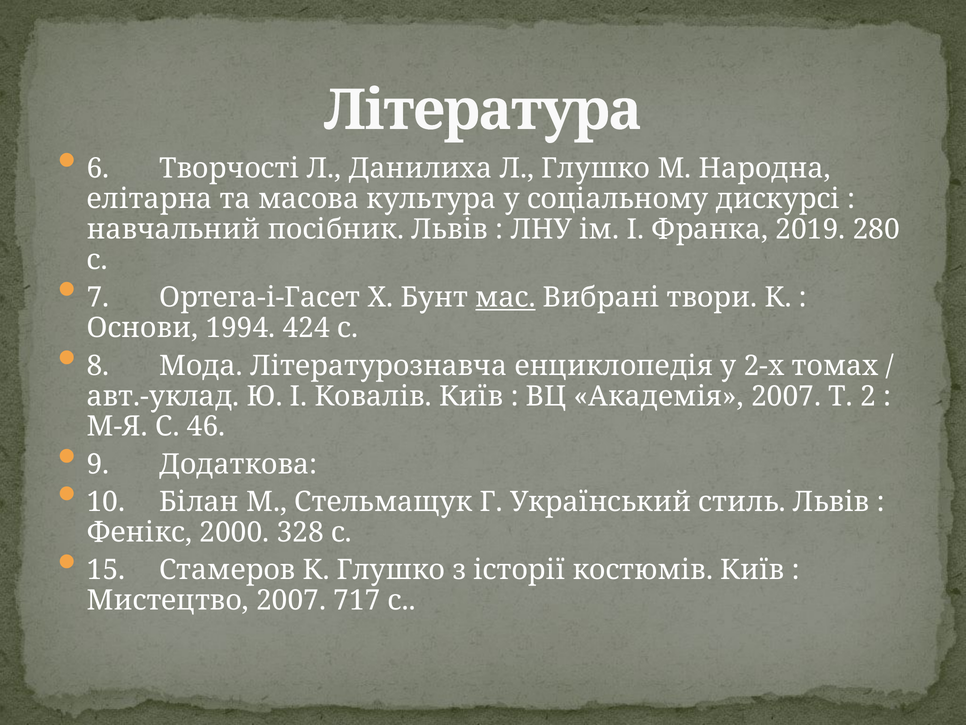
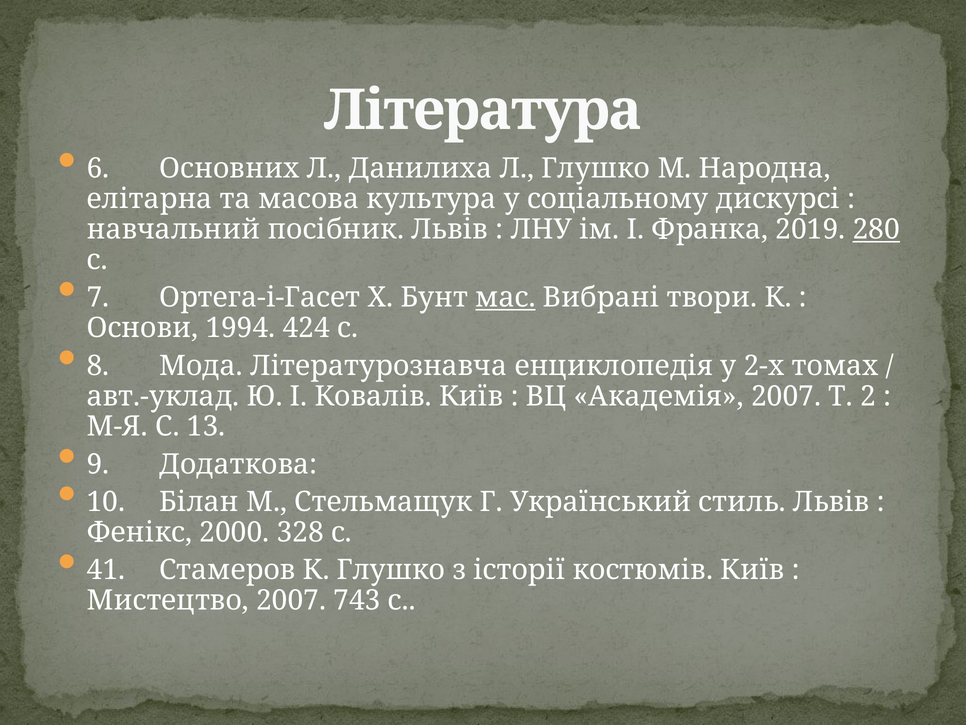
Творчості: Творчості -> Основних
280 underline: none -> present
46: 46 -> 13
15: 15 -> 41
717: 717 -> 743
